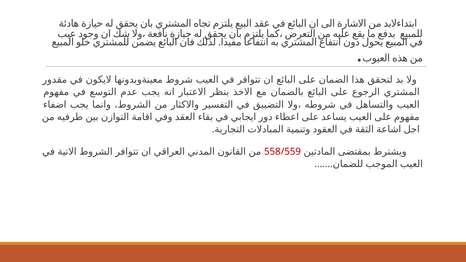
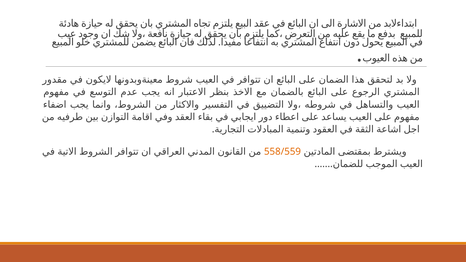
558/559 colour: red -> orange
